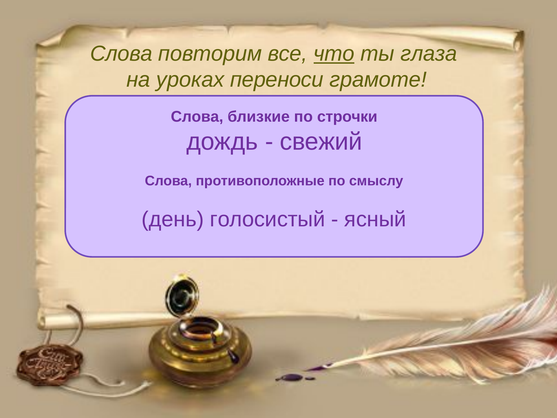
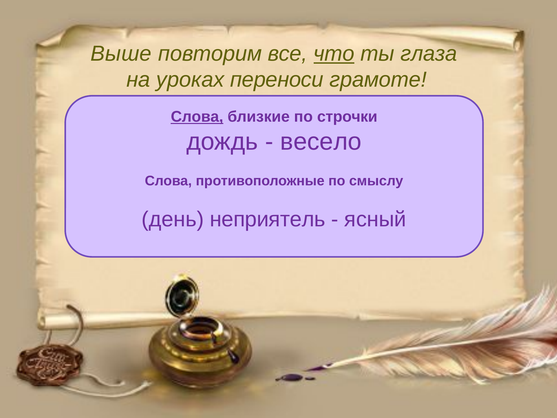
Слова at (121, 54): Слова -> Выше
Слова at (197, 117) underline: none -> present
свежий: свежий -> весело
голосистый: голосистый -> неприятель
